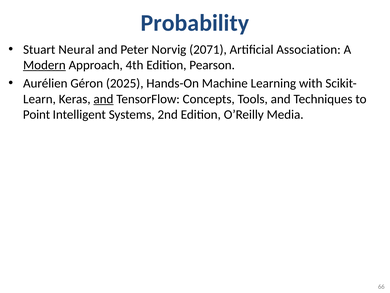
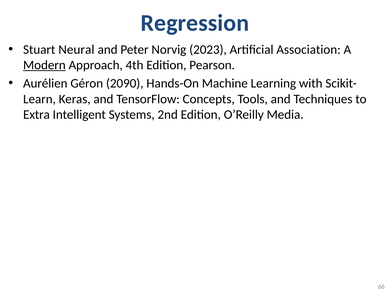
Probability: Probability -> Regression
2071: 2071 -> 2023
2025: 2025 -> 2090
and at (103, 99) underline: present -> none
Point: Point -> Extra
